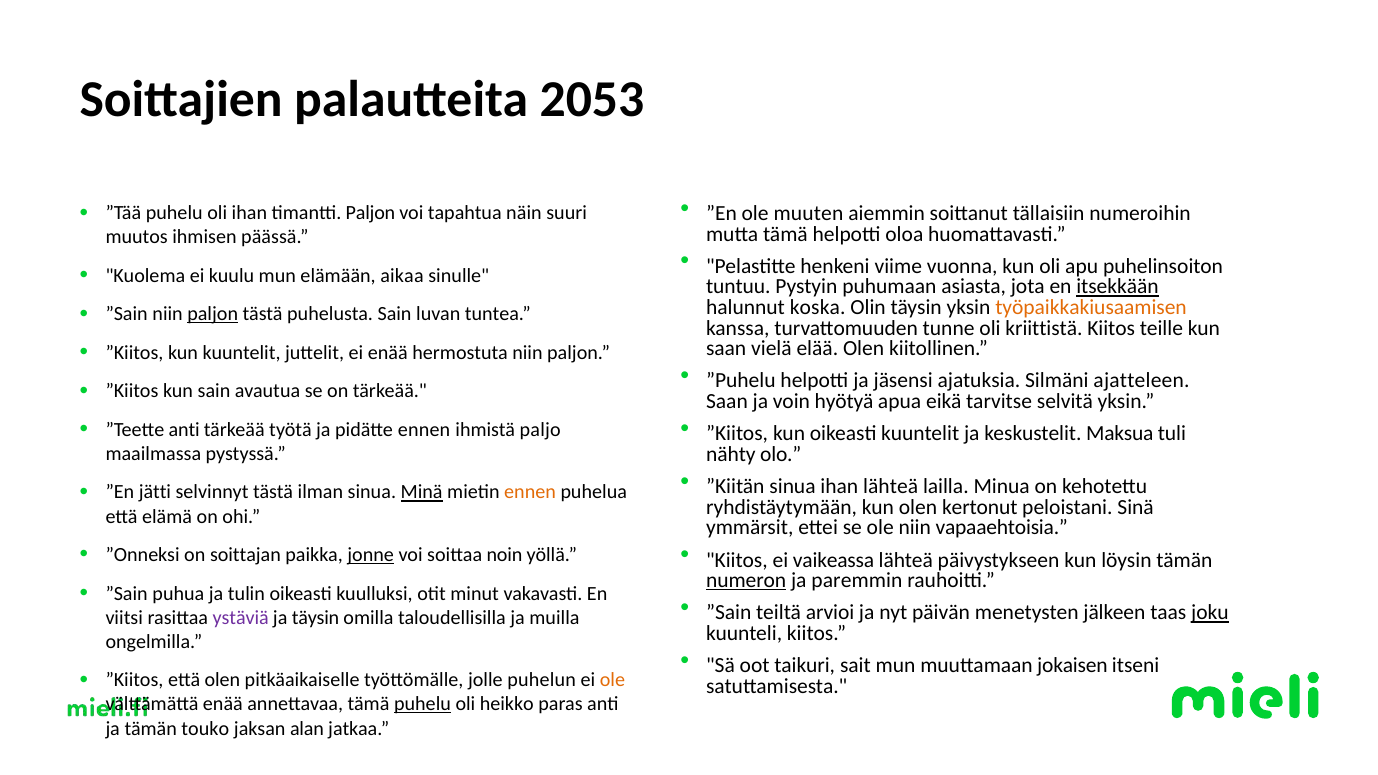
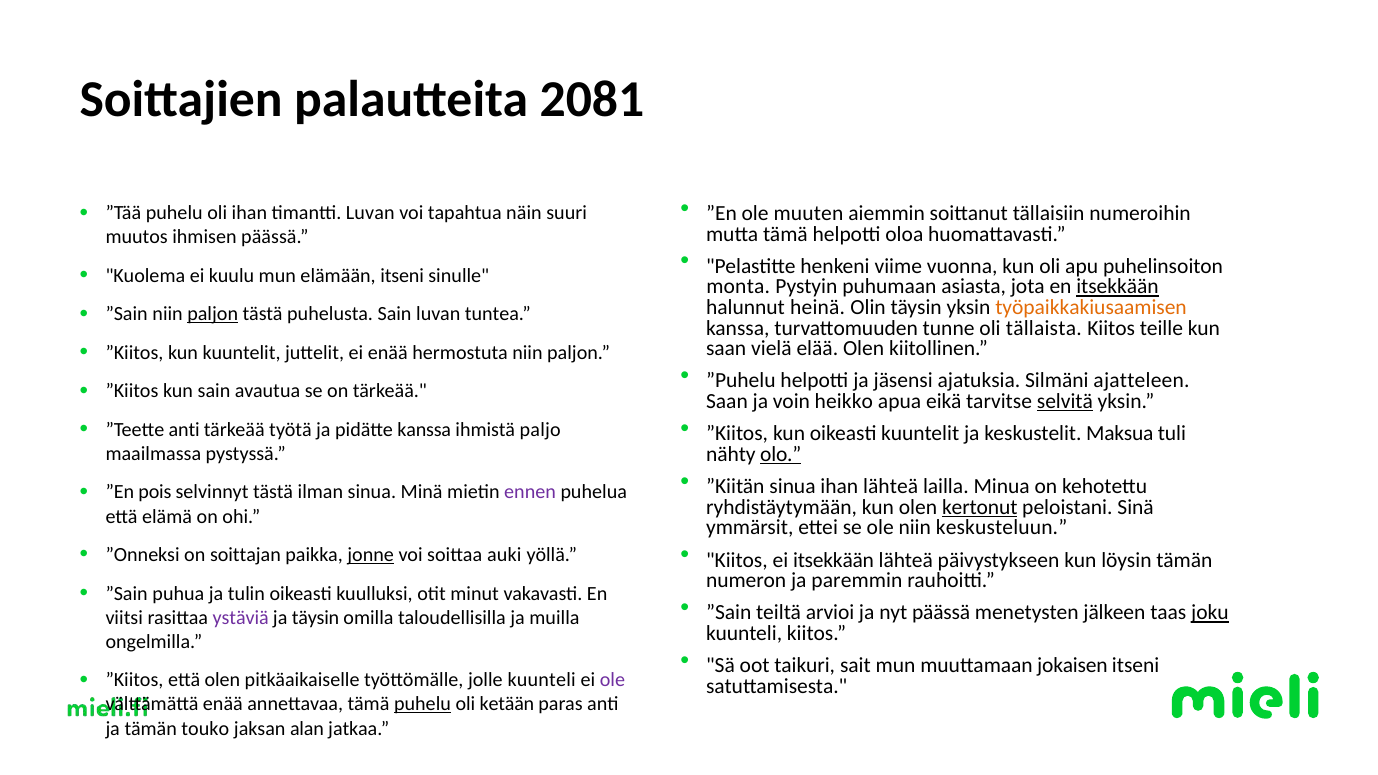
2053: 2053 -> 2081
timantti Paljon: Paljon -> Luvan
elämään aikaa: aikaa -> itseni
tuntuu: tuntuu -> monta
koska: koska -> heinä
kriittistä: kriittistä -> tällaista
hyötyä: hyötyä -> heikko
selvitä underline: none -> present
pidätte ennen: ennen -> kanssa
olo underline: none -> present
jätti: jätti -> pois
Minä underline: present -> none
ennen at (530, 492) colour: orange -> purple
kertonut underline: none -> present
vapaaehtoisia: vapaaehtoisia -> keskusteluun
noin: noin -> auki
ei vaikeassa: vaikeassa -> itsekkään
numeron underline: present -> none
nyt päivän: päivän -> päässä
jolle puhelun: puhelun -> kuunteli
ole at (612, 680) colour: orange -> purple
heikko: heikko -> ketään
